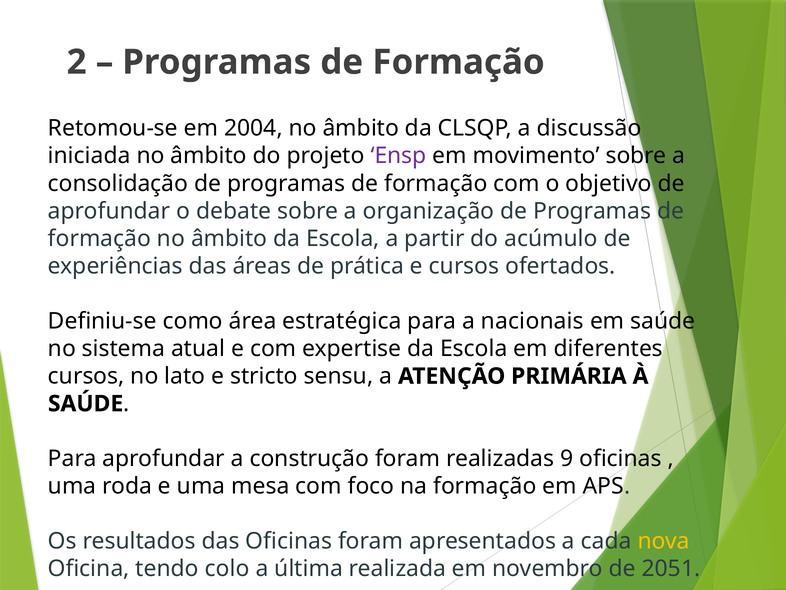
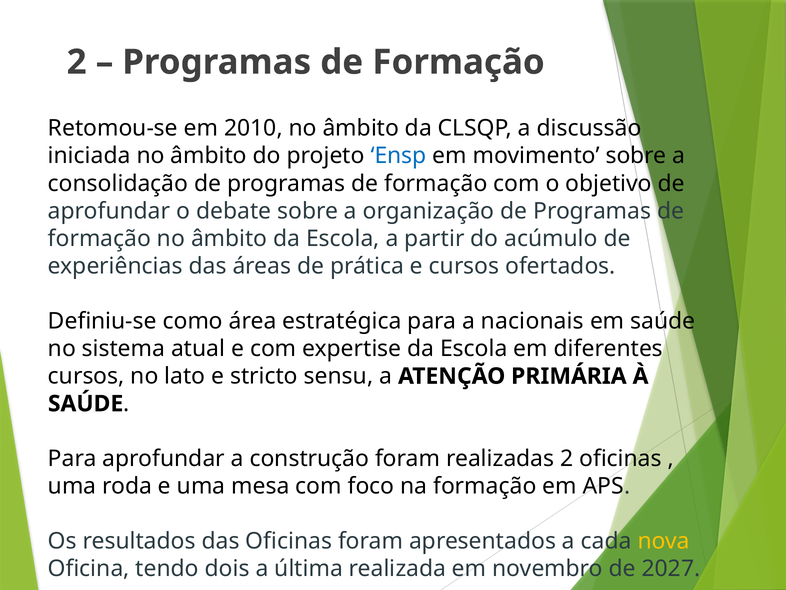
2004: 2004 -> 2010
Ensp colour: purple -> blue
realizadas 9: 9 -> 2
colo: colo -> dois
2051: 2051 -> 2027
